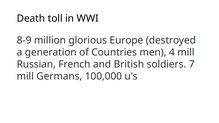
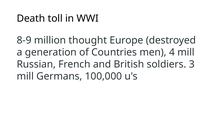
glorious: glorious -> thought
7: 7 -> 3
